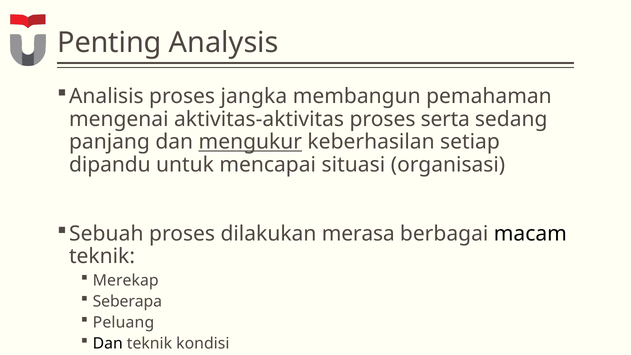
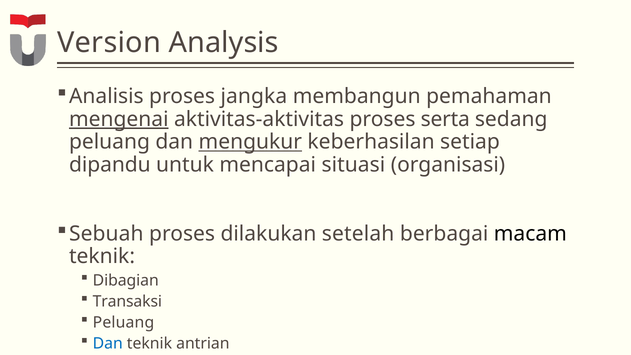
Penting: Penting -> Version
mengenai underline: none -> present
panjang at (109, 142): panjang -> peluang
merasa: merasa -> setelah
Merekap: Merekap -> Dibagian
Seberapa: Seberapa -> Transaksi
Dan at (108, 343) colour: black -> blue
kondisi: kondisi -> antrian
